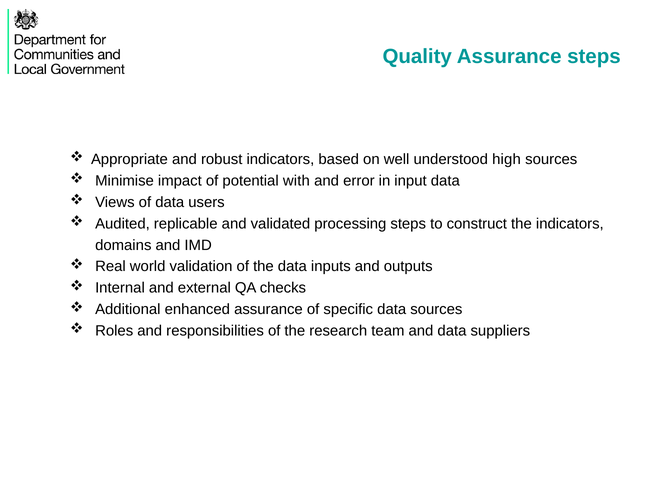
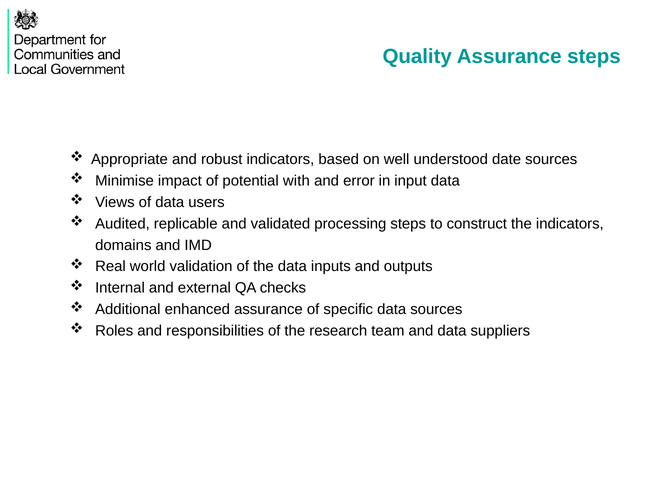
high: high -> date
